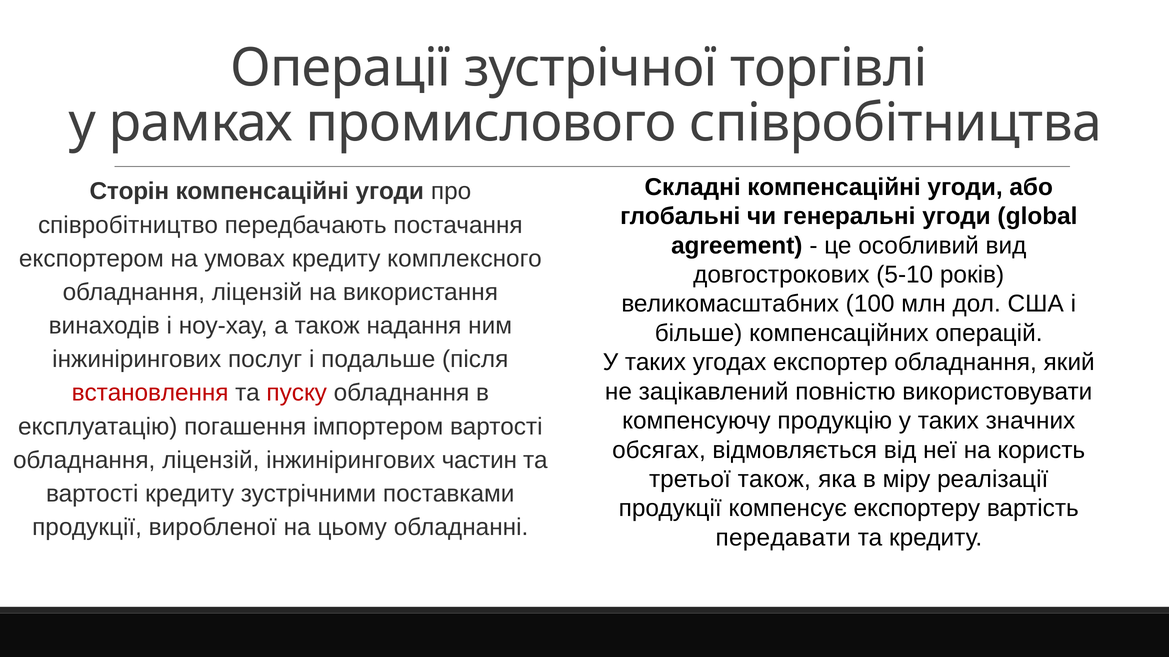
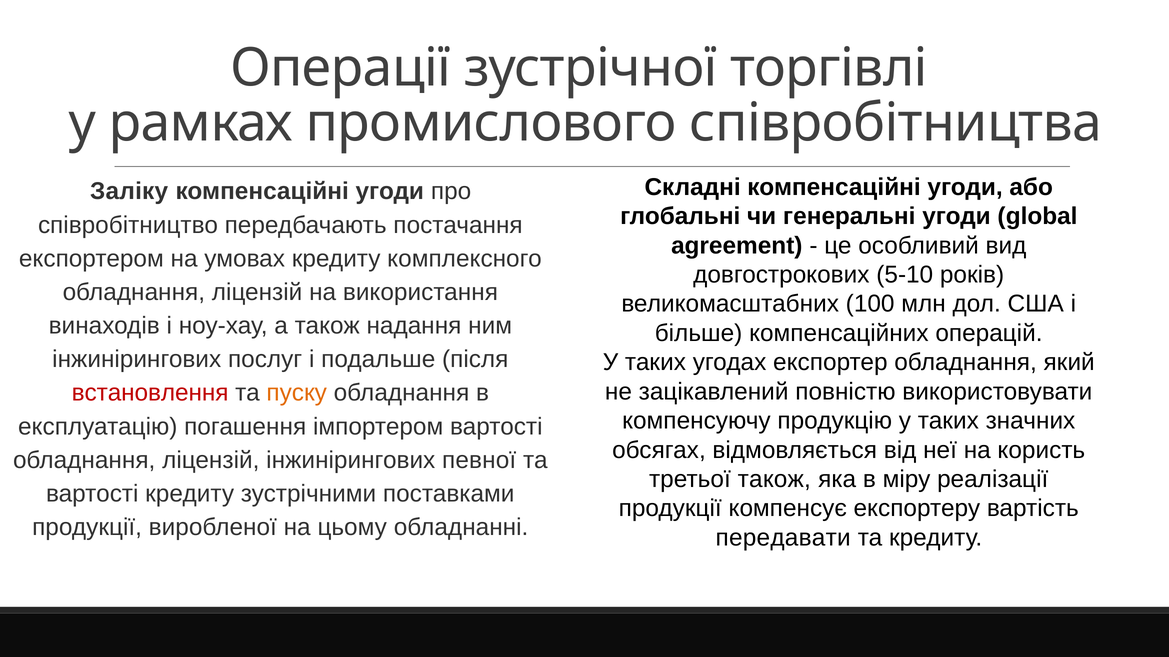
Сторін: Сторін -> Заліку
пуску colour: red -> orange
частин: частин -> певної
